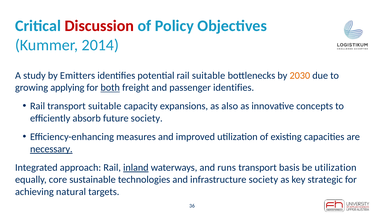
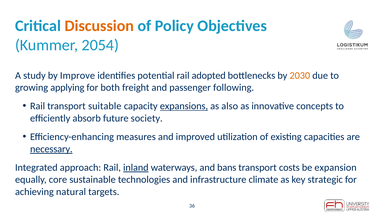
Discussion colour: red -> orange
2014: 2014 -> 2054
Emitters: Emitters -> Improve
rail suitable: suitable -> adopted
both underline: present -> none
passenger identifies: identifies -> following
expansions underline: none -> present
runs: runs -> bans
basis: basis -> costs
be utilization: utilization -> expansion
infrastructure society: society -> climate
